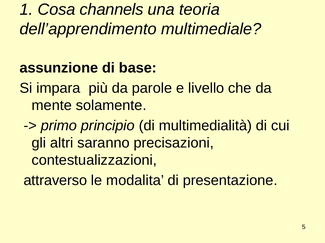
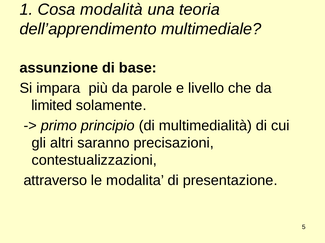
channels: channels -> modalità
mente: mente -> limited
